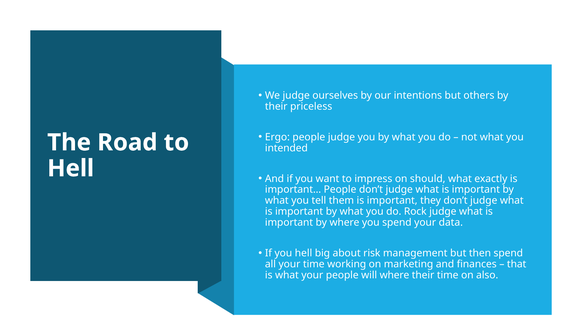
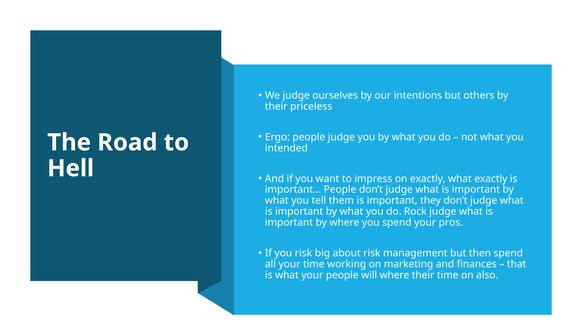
on should: should -> exactly
data: data -> pros
you hell: hell -> risk
